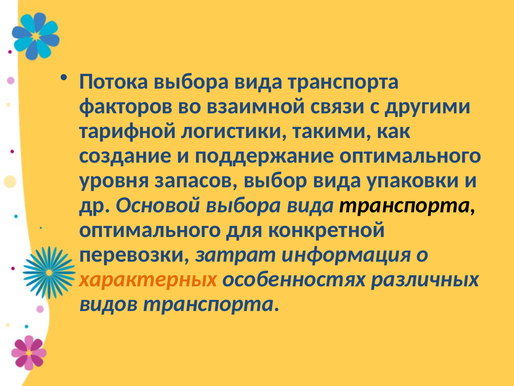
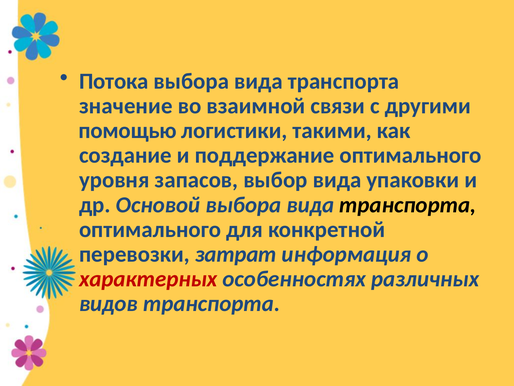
факторов: факторов -> значение
тарифной: тарифной -> помощью
характерных colour: orange -> red
